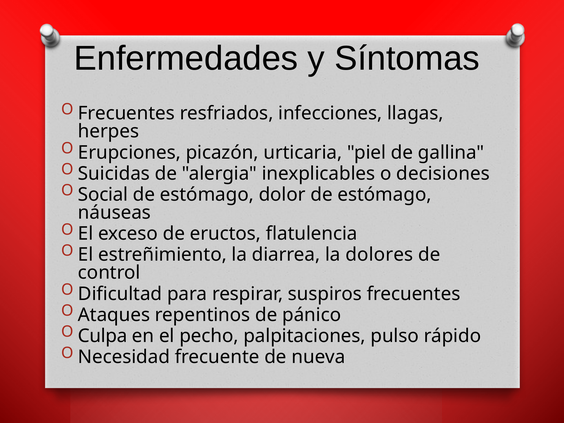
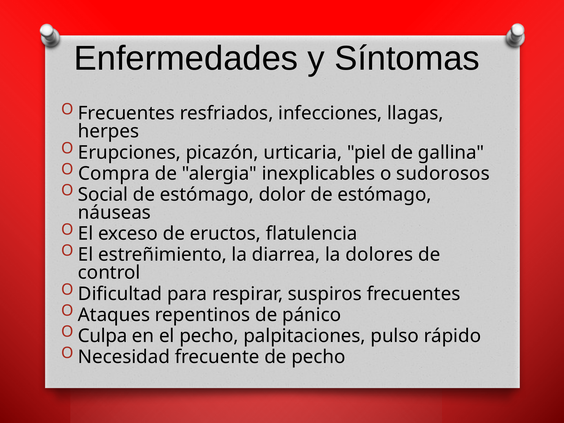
Suicidas: Suicidas -> Compra
decisiones: decisiones -> sudorosos
de nueva: nueva -> pecho
